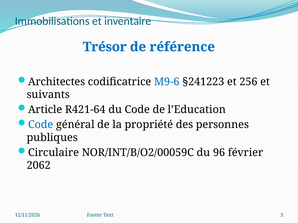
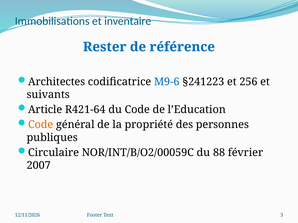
Trésor: Trésor -> Rester
Code at (41, 125) colour: blue -> orange
96: 96 -> 88
2062: 2062 -> 2007
